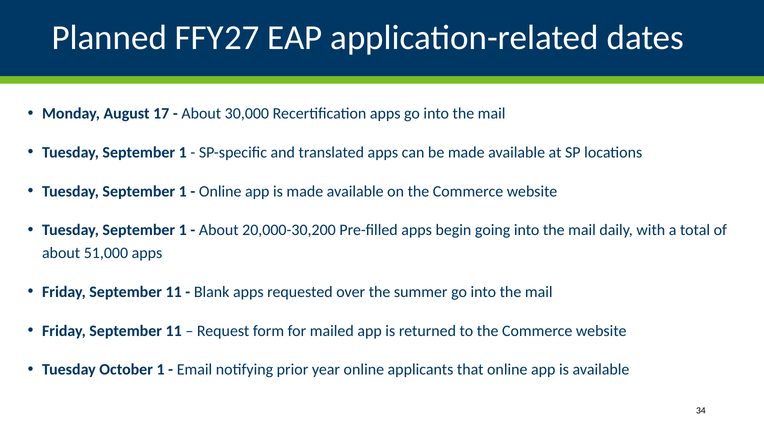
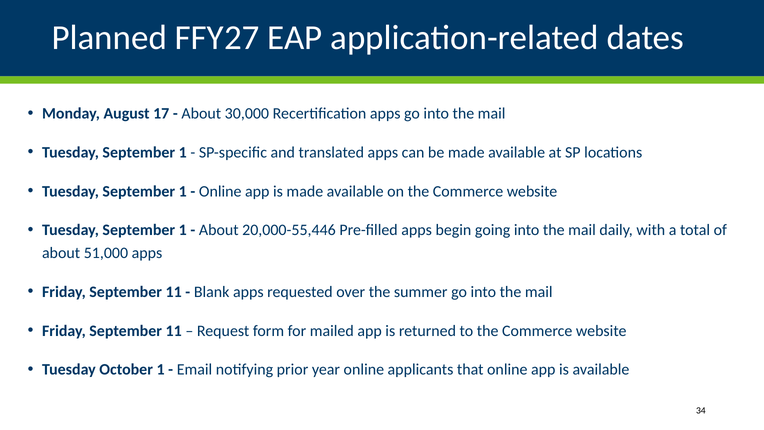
20,000-30,200: 20,000-30,200 -> 20,000-55,446
